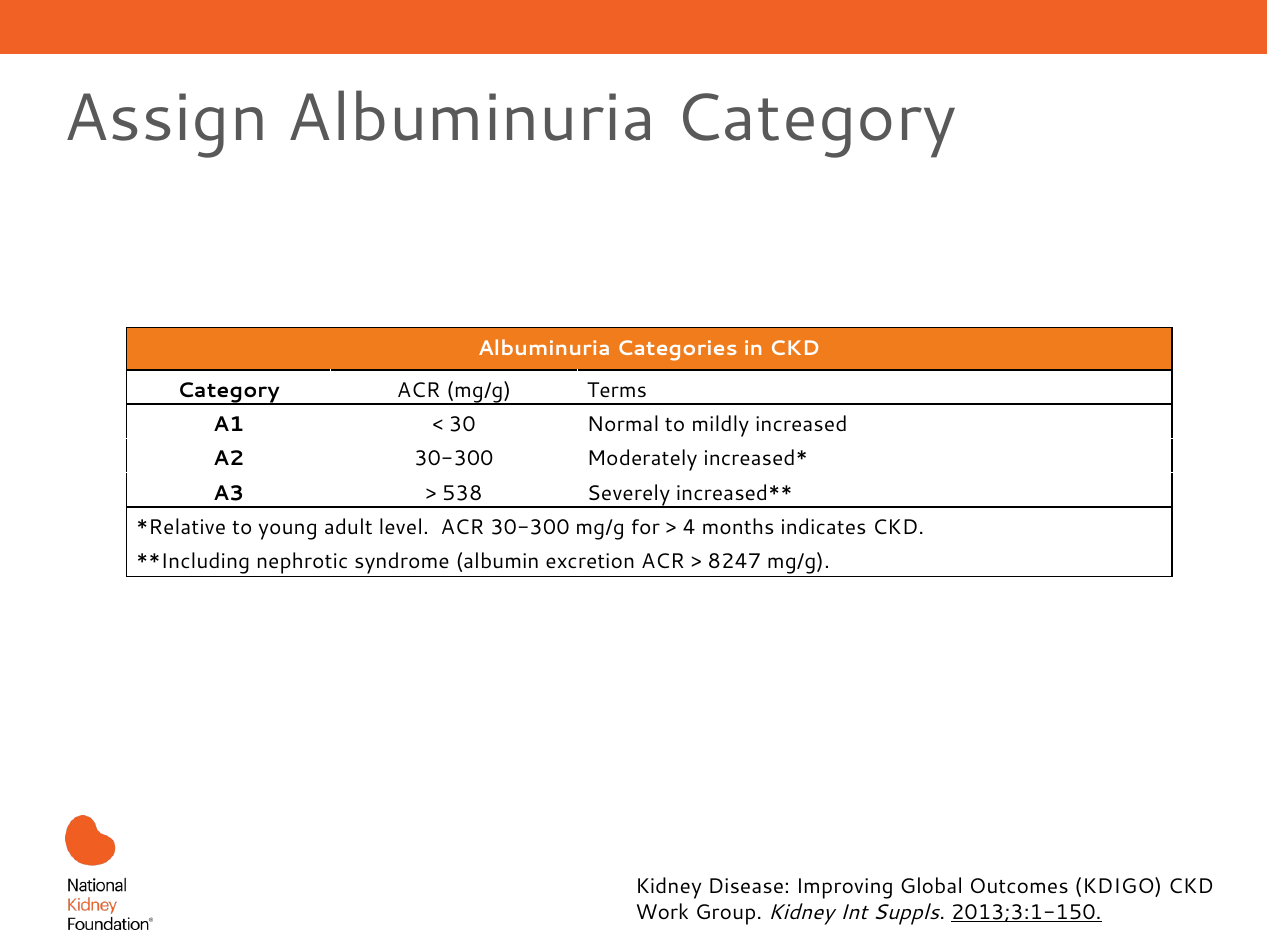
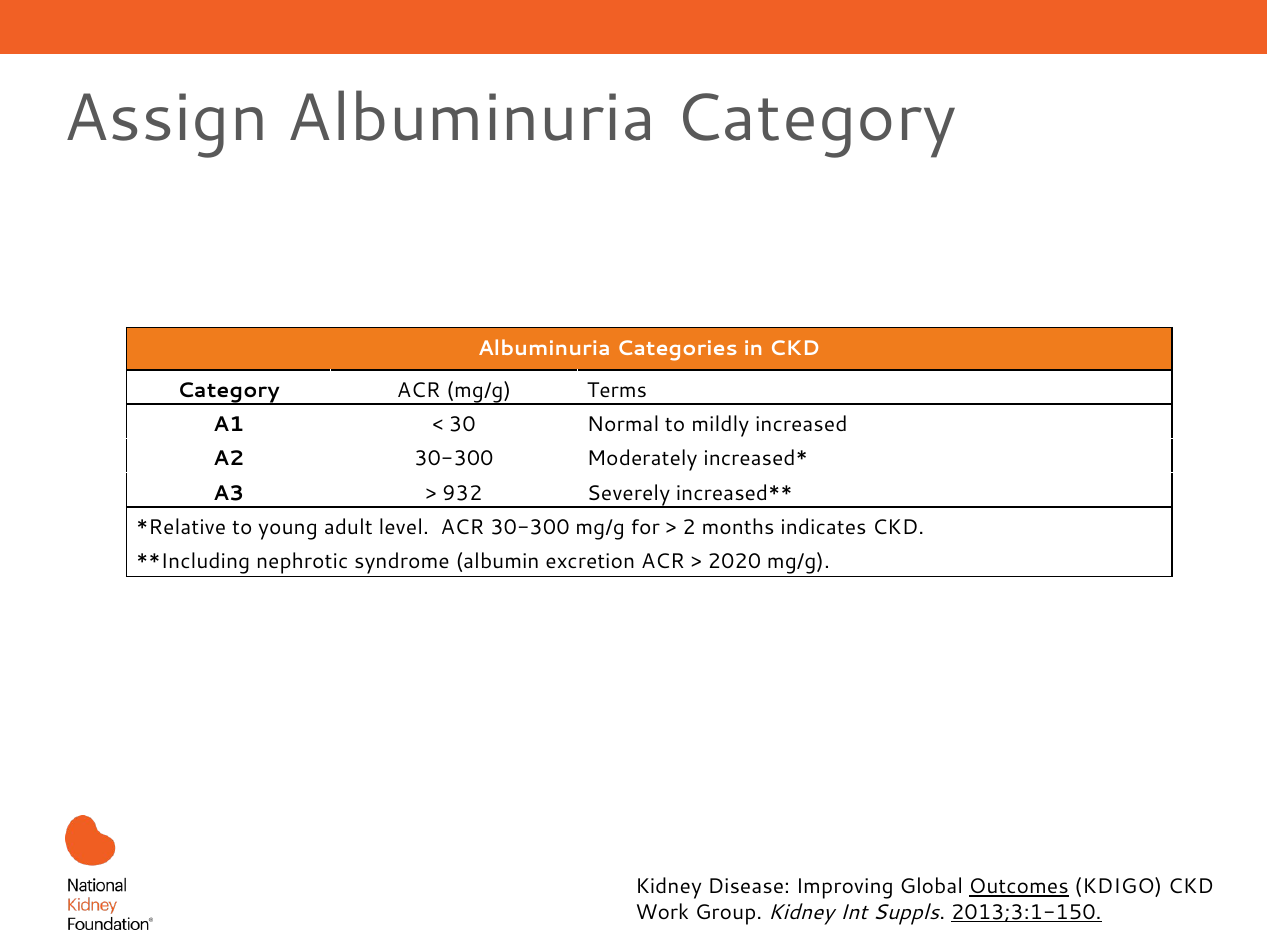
538: 538 -> 932
4: 4 -> 2
8247: 8247 -> 2020
Outcomes underline: none -> present
